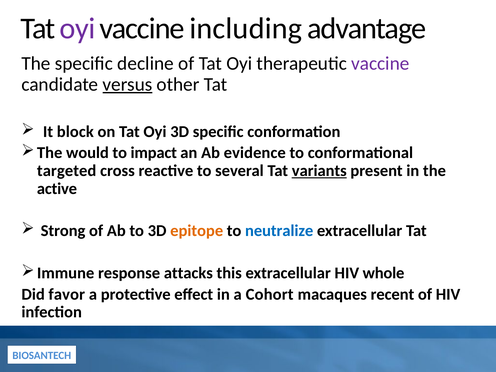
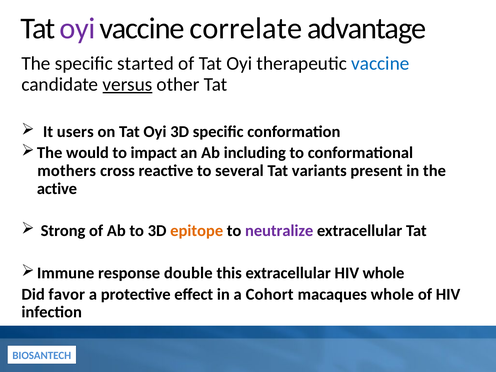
including: including -> correlate
decline: decline -> started
vaccine at (380, 64) colour: purple -> blue
block: block -> users
evidence: evidence -> including
targeted: targeted -> mothers
variants underline: present -> none
neutralize colour: blue -> purple
attacks: attacks -> double
macaques recent: recent -> whole
